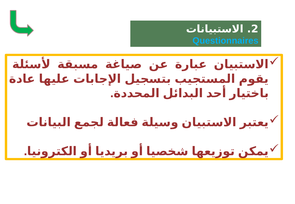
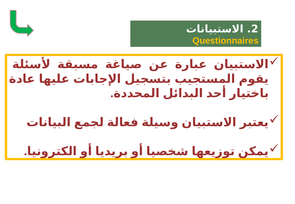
Questionnaires colour: light blue -> yellow
